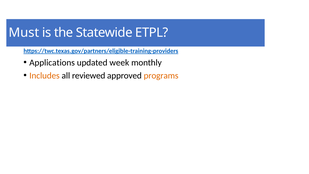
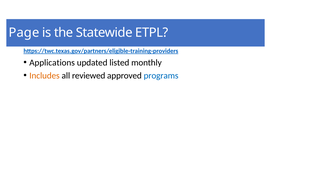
Must: Must -> Page
week: week -> listed
programs colour: orange -> blue
